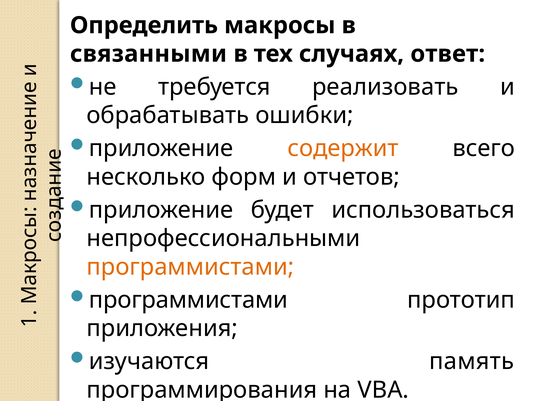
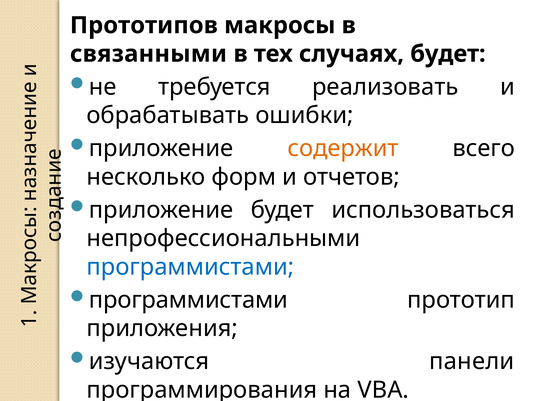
Определить: Определить -> Прототипов
случаях ответ: ответ -> будет
программистами at (190, 267) colour: orange -> blue
память: память -> панели
